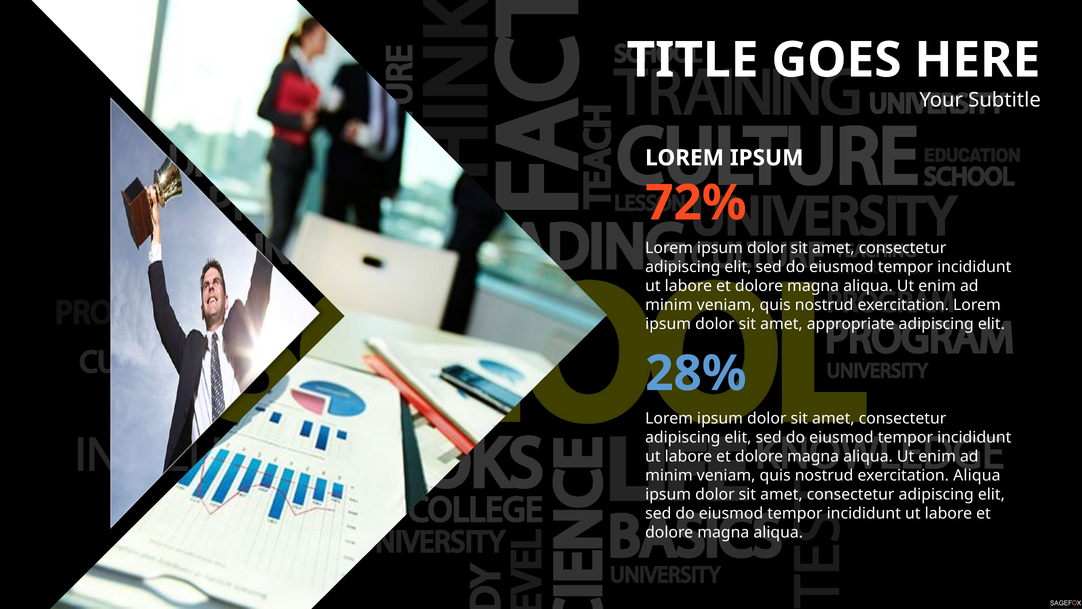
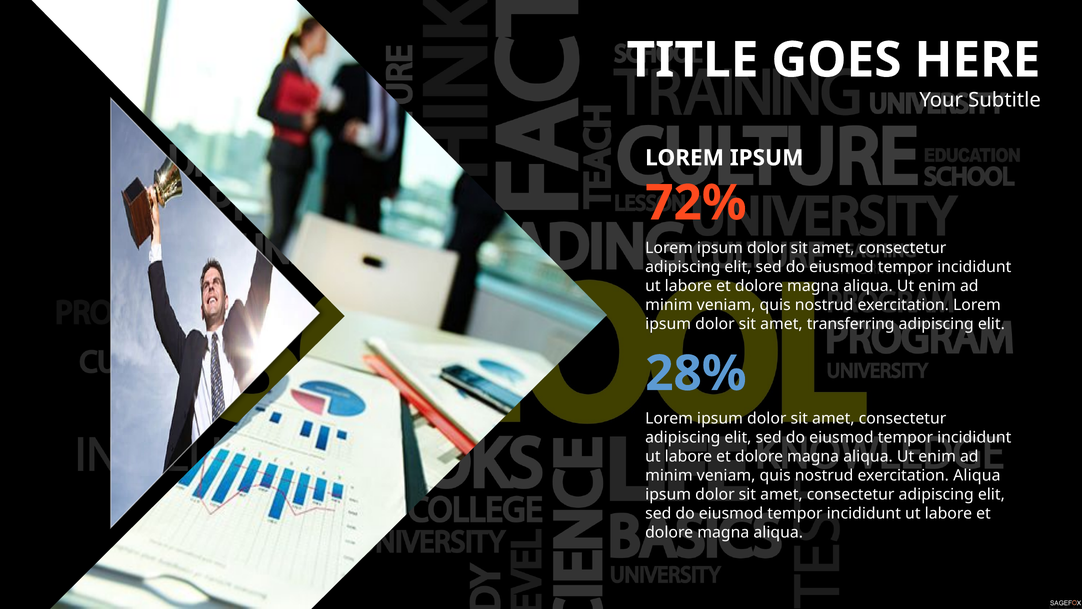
appropriate: appropriate -> transferring
